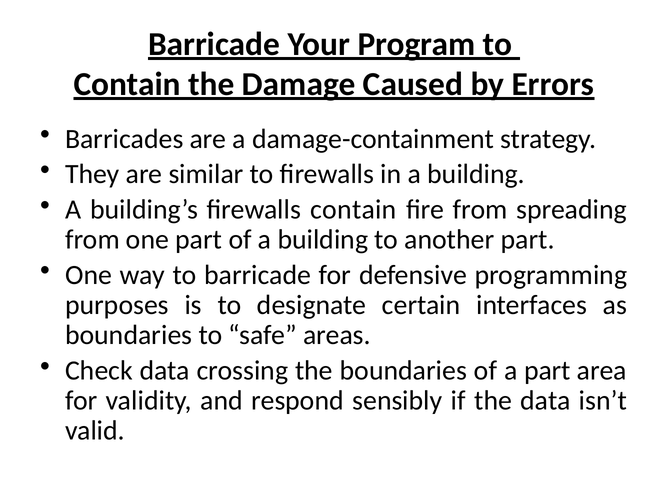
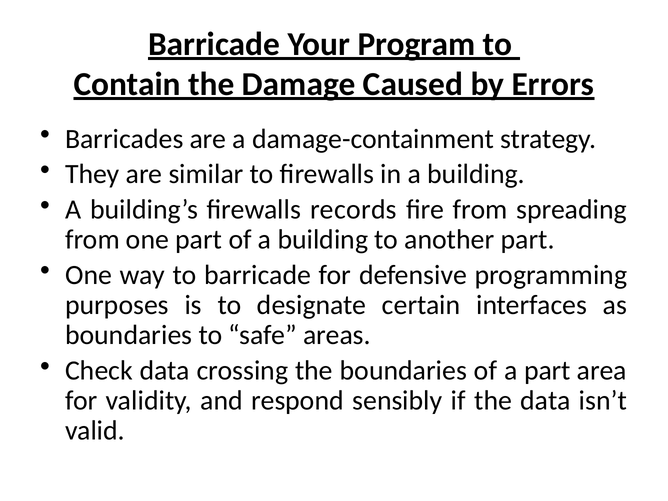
firewalls contain: contain -> records
